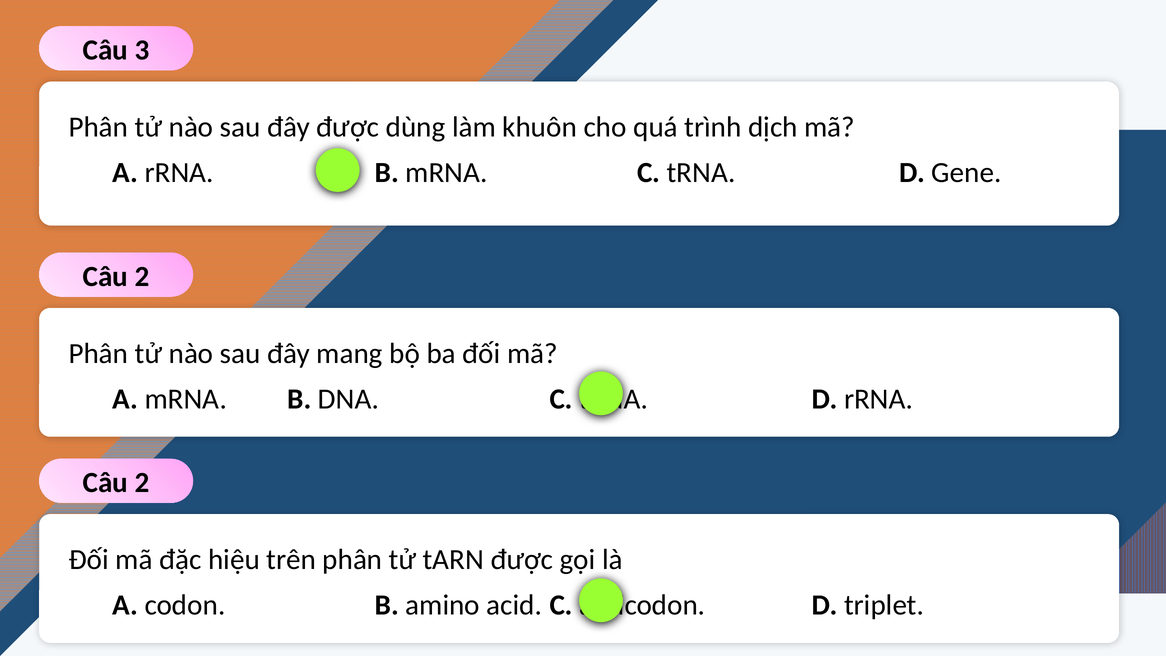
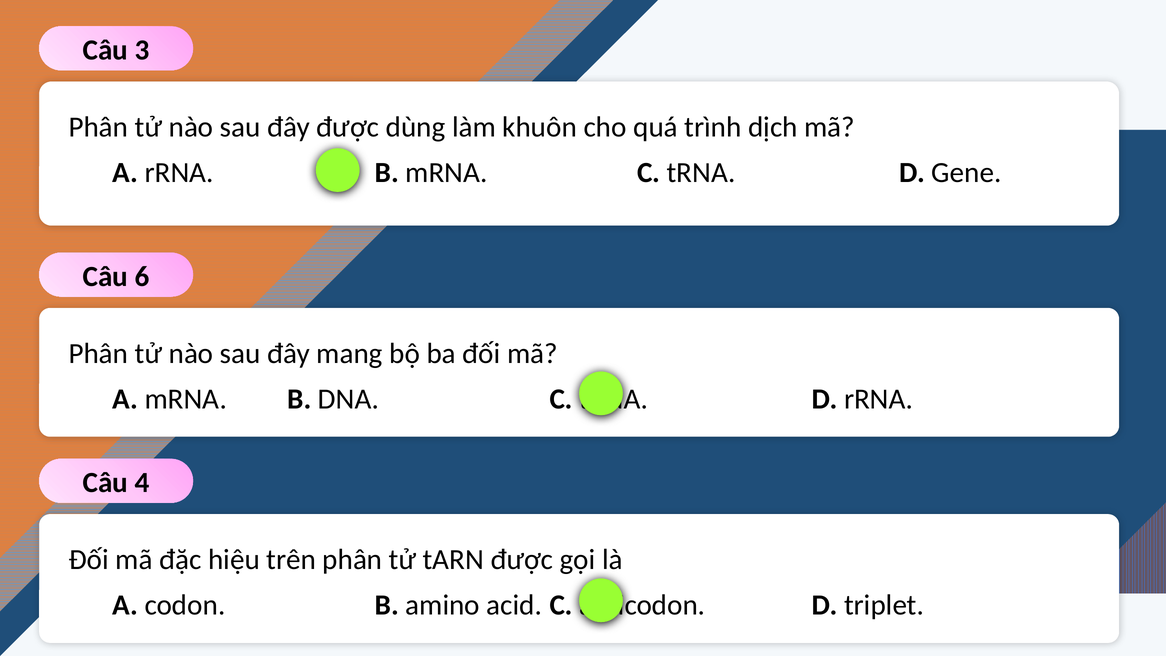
2 at (142, 277): 2 -> 6
2 at (142, 483): 2 -> 4
